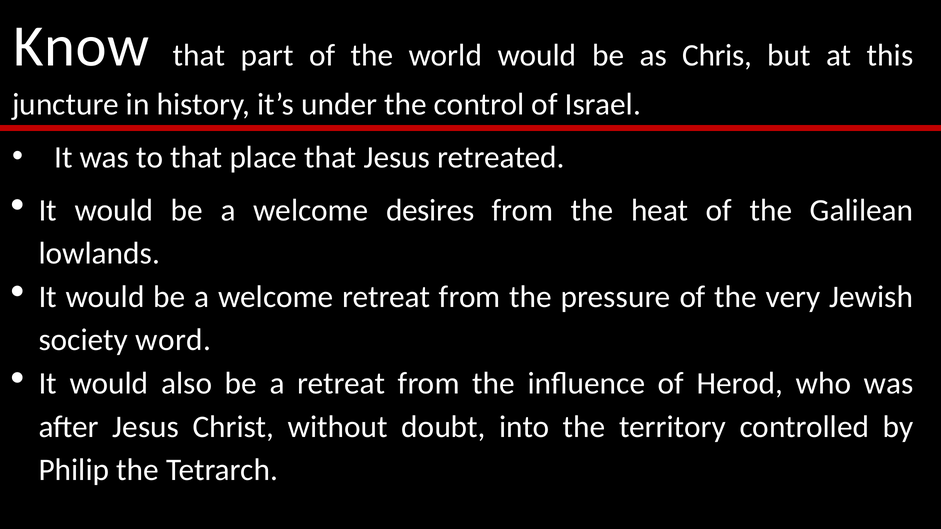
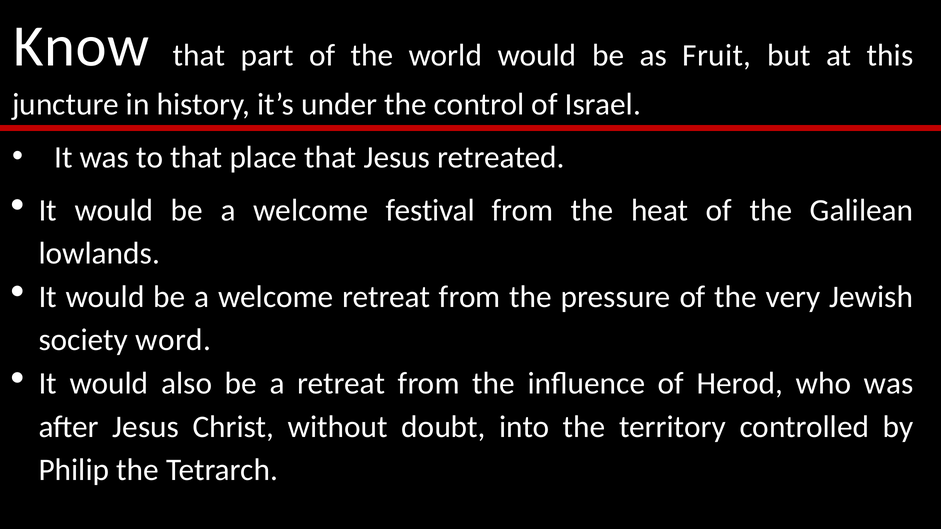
Chris: Chris -> Fruit
desires: desires -> festival
